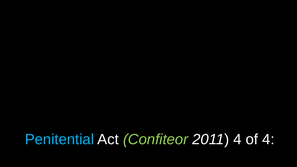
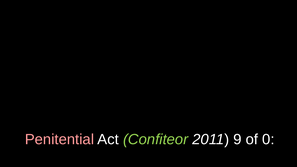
Penitential colour: light blue -> pink
2011 4: 4 -> 9
of 4: 4 -> 0
